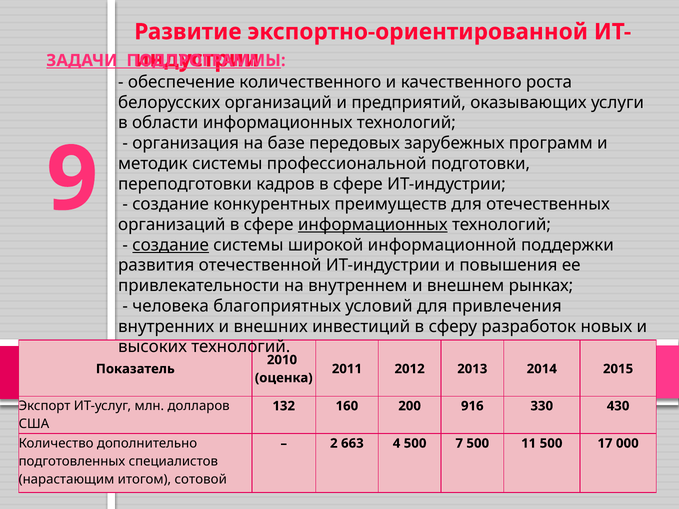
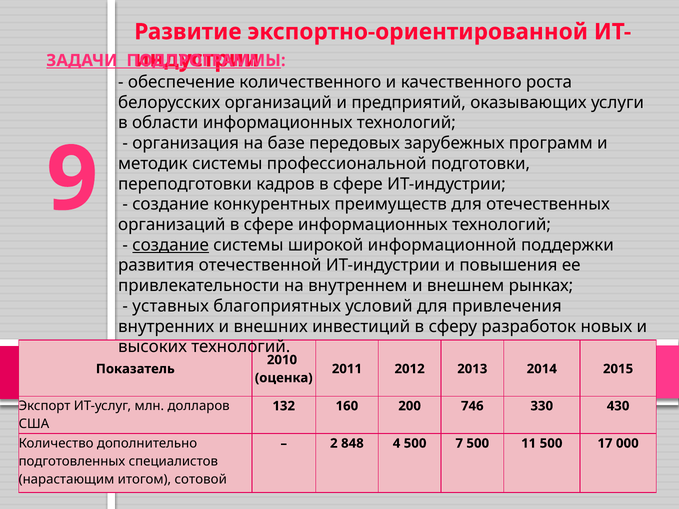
информационных at (373, 225) underline: present -> none
человека: человека -> уставных
916: 916 -> 746
663: 663 -> 848
